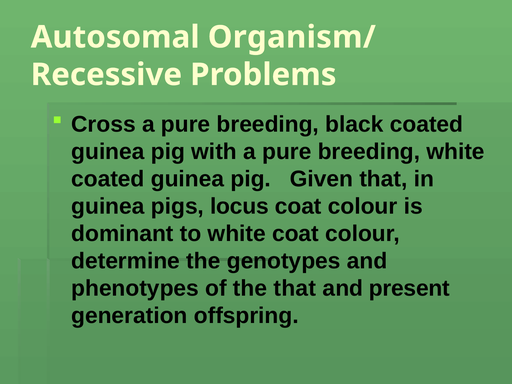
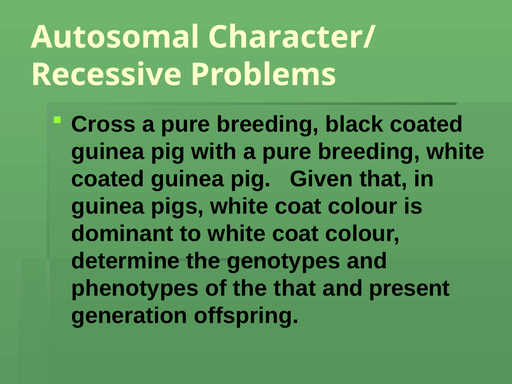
Organism/: Organism/ -> Character/
pigs locus: locus -> white
